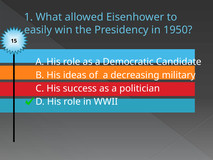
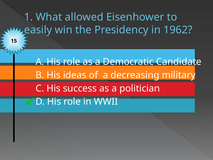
1950: 1950 -> 1962
